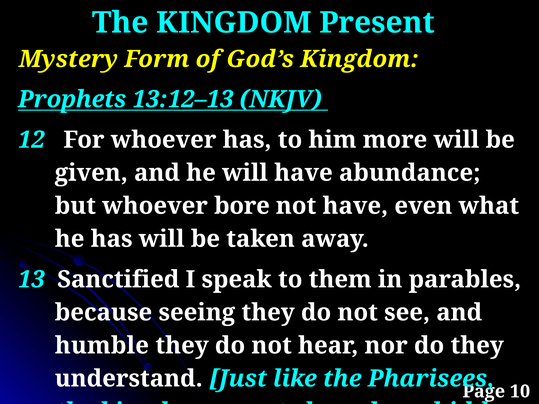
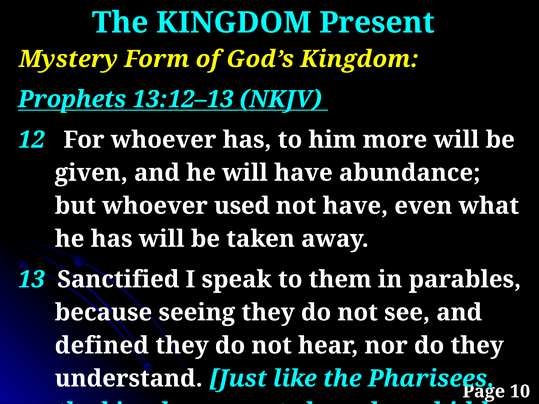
bore: bore -> used
humble: humble -> defined
